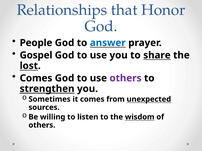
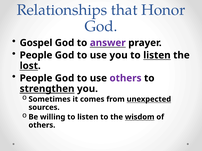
People: People -> Gospel
answer colour: blue -> purple
Gospel at (36, 55): Gospel -> People
you to share: share -> listen
Comes at (36, 78): Comes -> People
